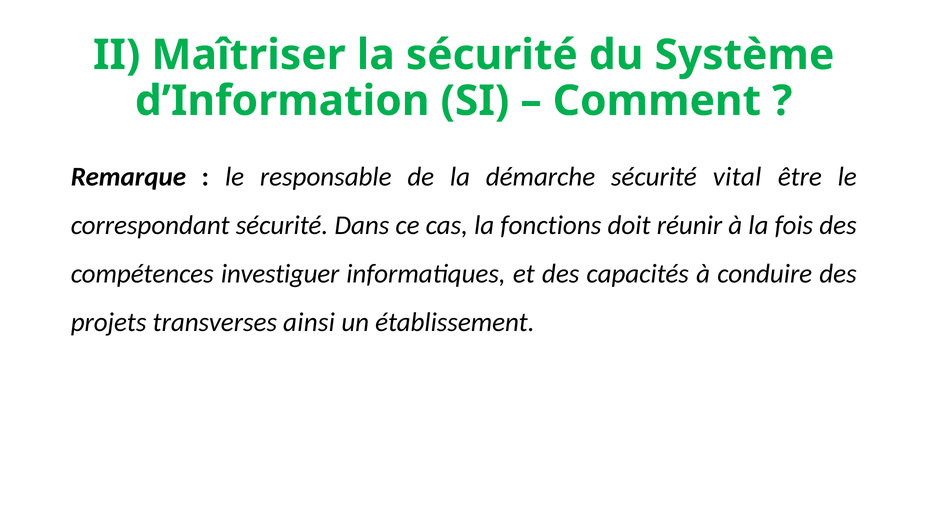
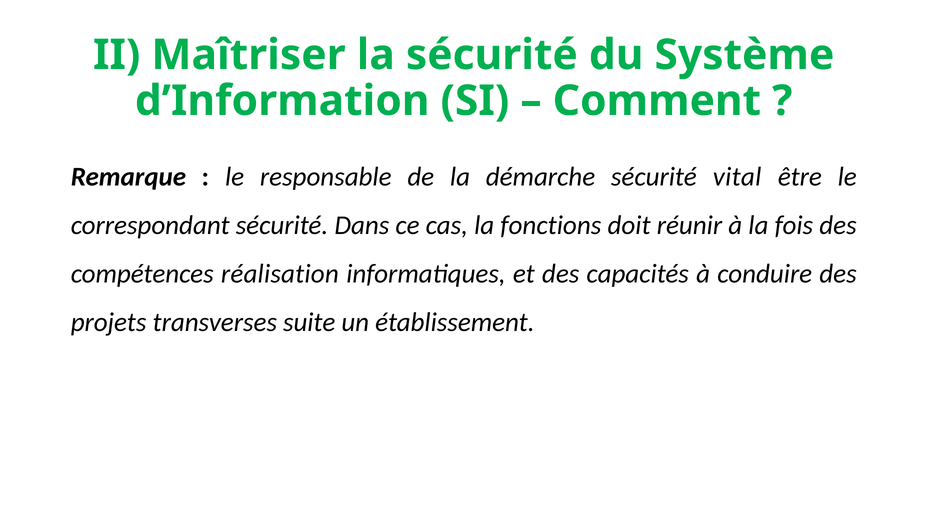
investiguer: investiguer -> réalisation
ainsi: ainsi -> suite
